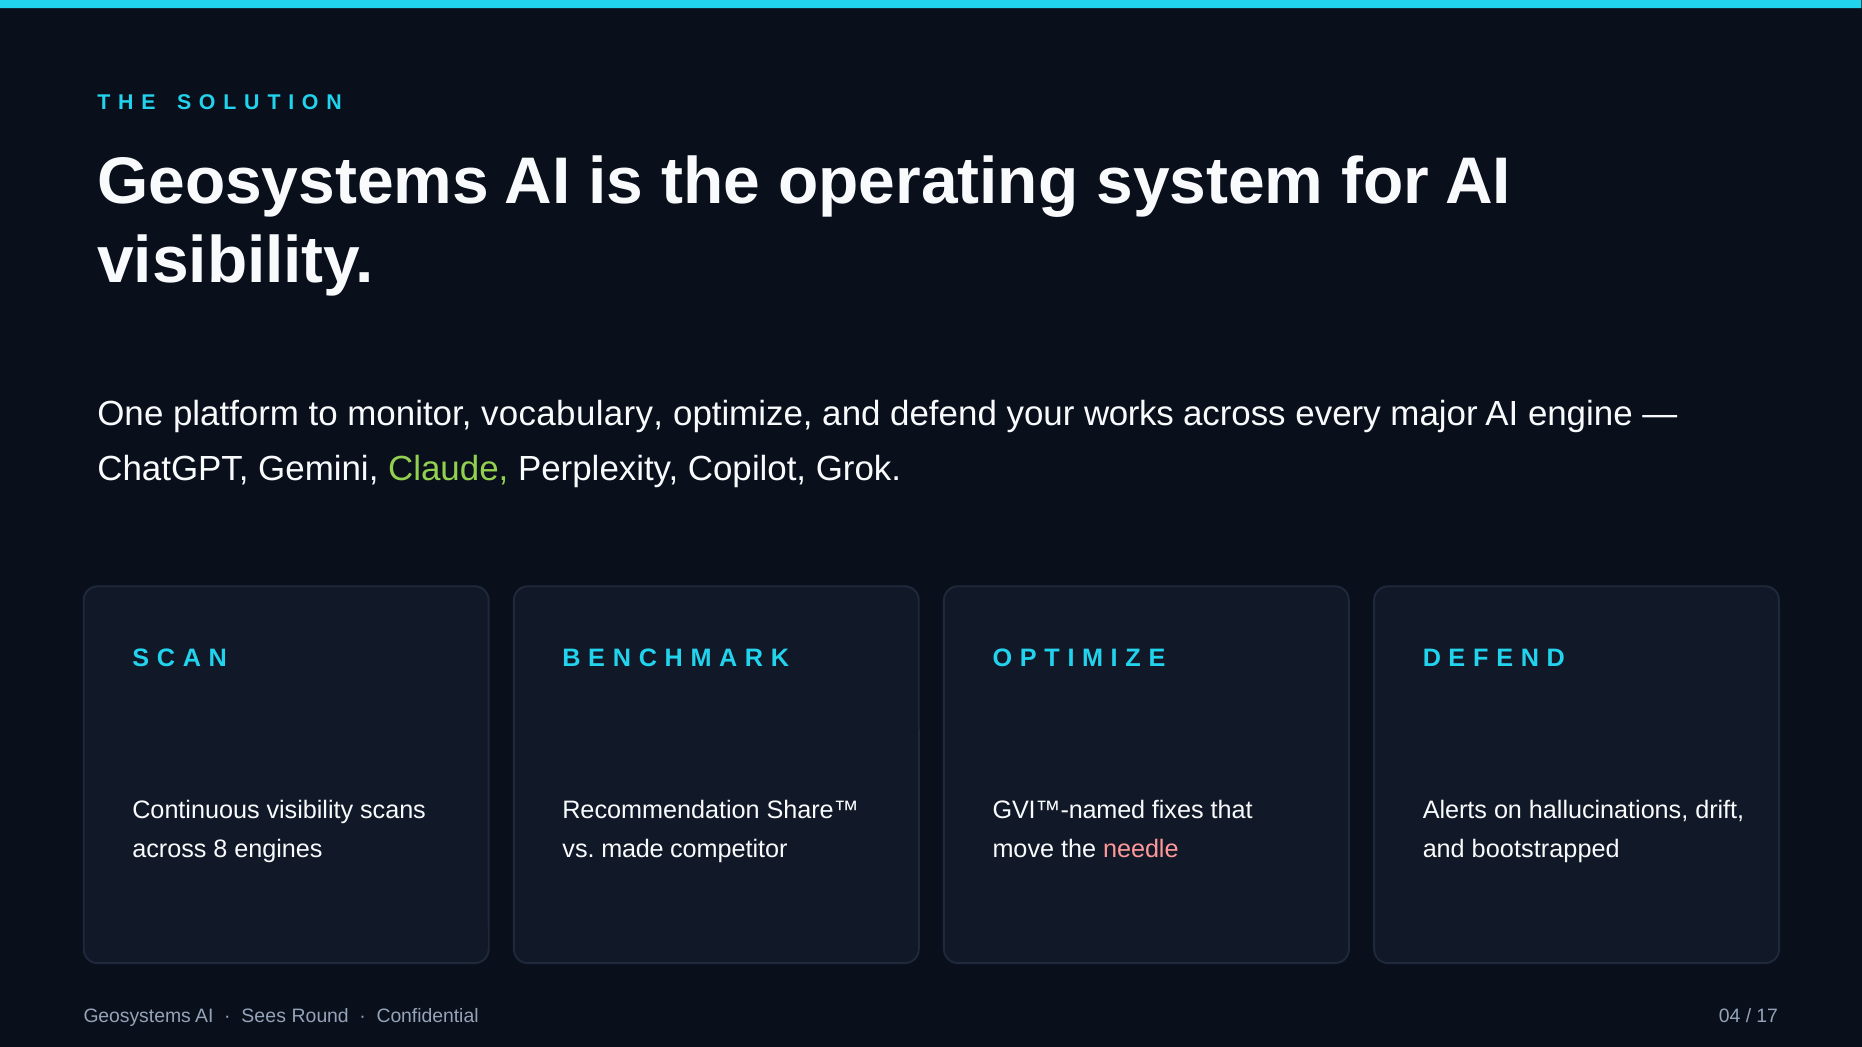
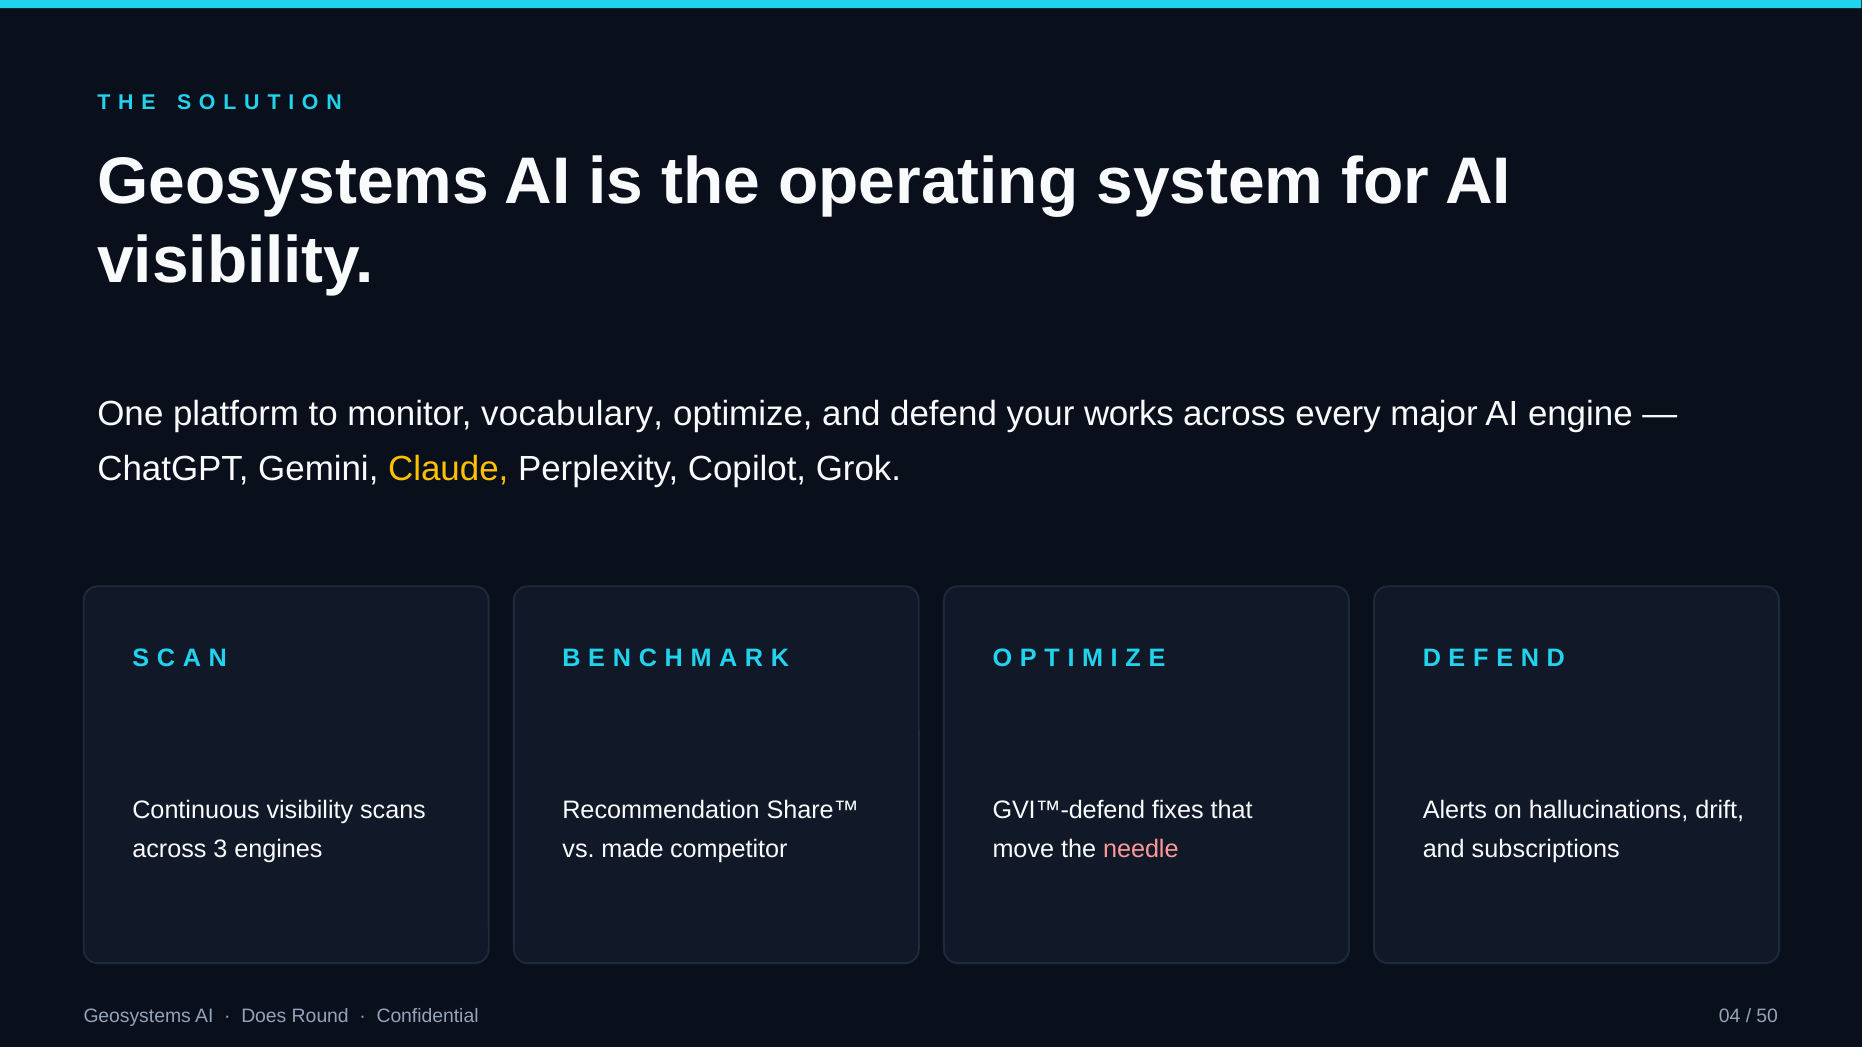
Claude colour: light green -> yellow
GVI™-named: GVI™-named -> GVI™-defend
8: 8 -> 3
bootstrapped: bootstrapped -> subscriptions
Sees: Sees -> Does
17: 17 -> 50
